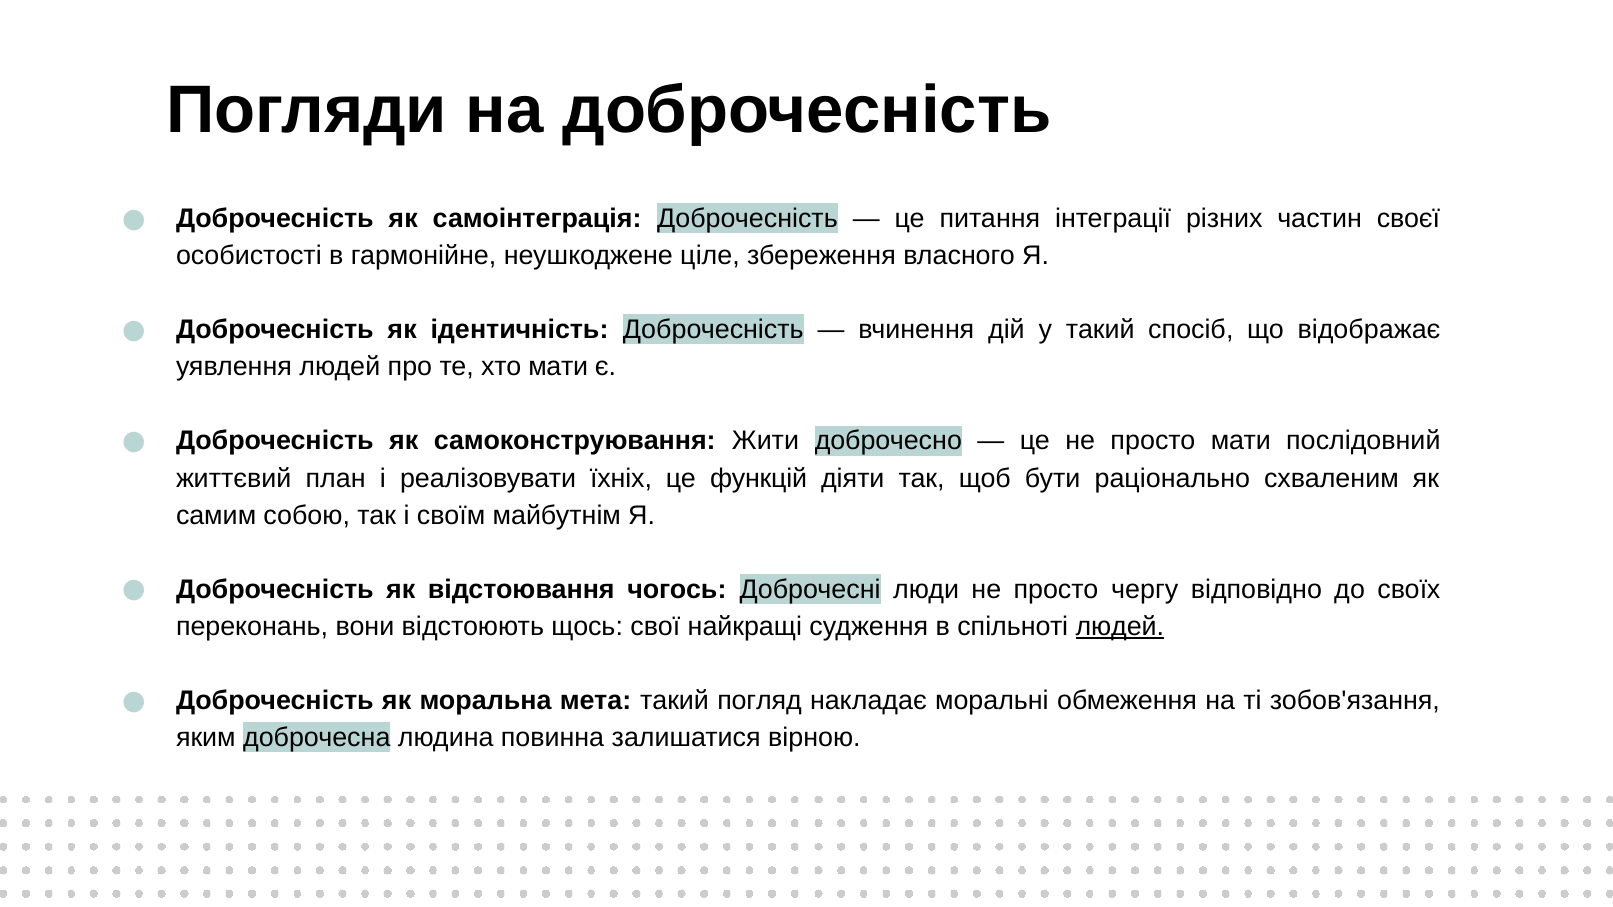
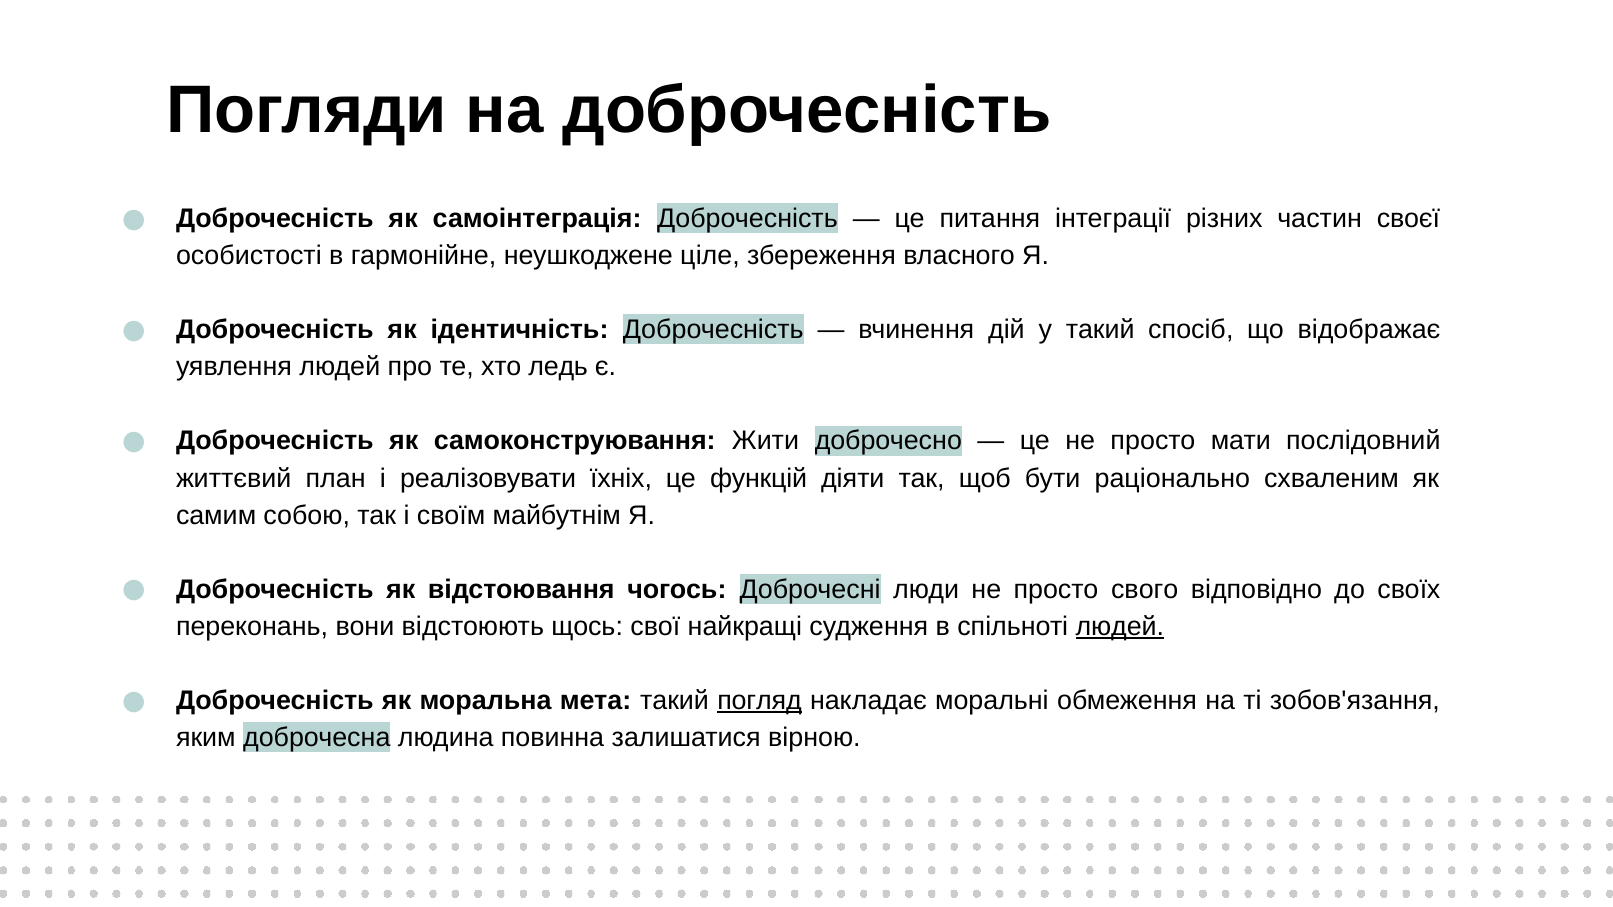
хто мати: мати -> ледь
чергу: чергу -> свого
погляд underline: none -> present
